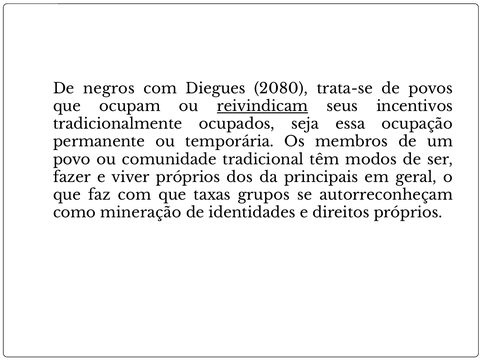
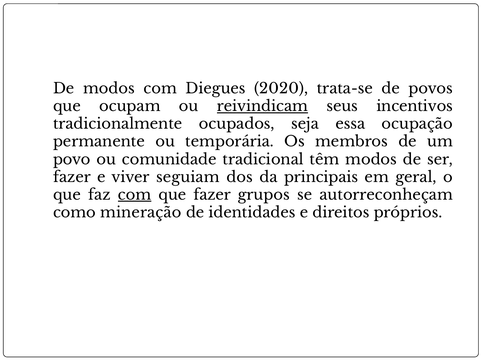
De negros: negros -> modos
2080: 2080 -> 2020
viver próprios: próprios -> seguiam
com at (135, 195) underline: none -> present
que taxas: taxas -> fazer
